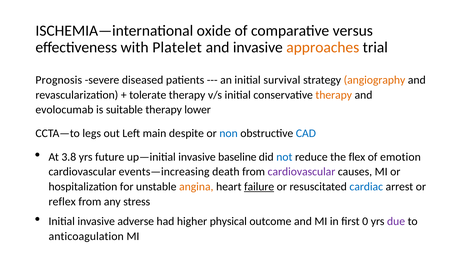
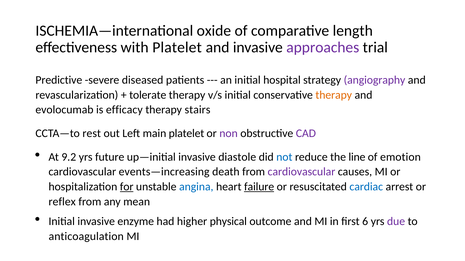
versus: versus -> length
approaches colour: orange -> purple
Prognosis: Prognosis -> Predictive
survival: survival -> hospital
angiography colour: orange -> purple
suitable: suitable -> efficacy
lower: lower -> stairs
legs: legs -> rest
main despite: despite -> platelet
non colour: blue -> purple
CAD colour: blue -> purple
3.8: 3.8 -> 9.2
baseline: baseline -> diastole
flex: flex -> line
for underline: none -> present
angina colour: orange -> blue
stress: stress -> mean
adverse: adverse -> enzyme
0: 0 -> 6
